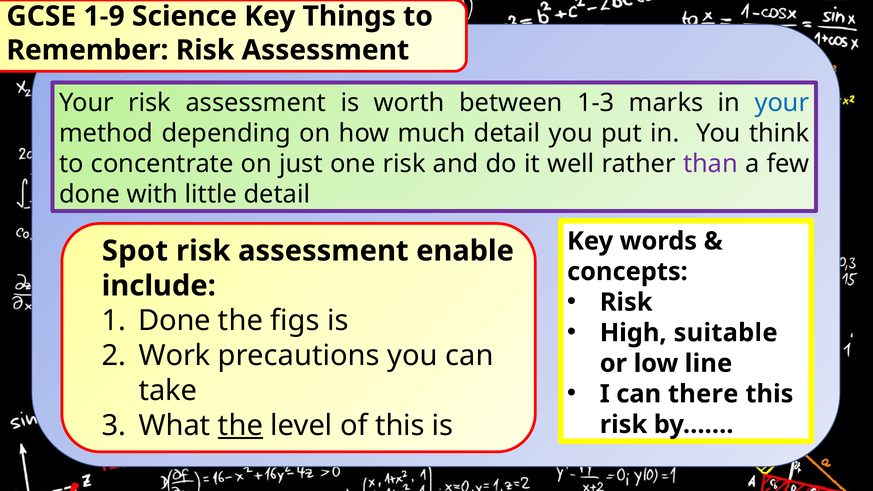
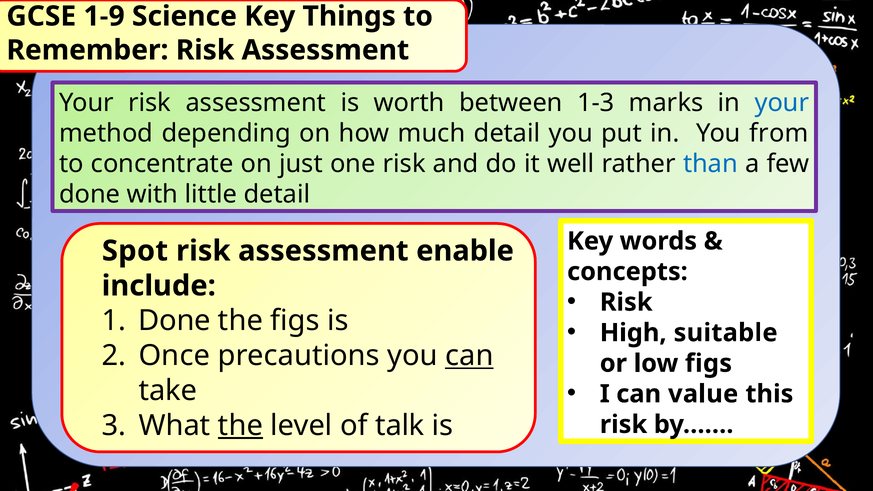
think: think -> from
than colour: purple -> blue
Work: Work -> Once
can at (469, 356) underline: none -> present
line at (709, 363): line -> figs
there: there -> value
of this: this -> talk
